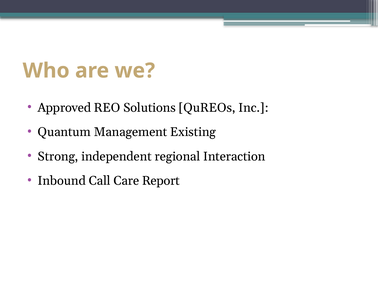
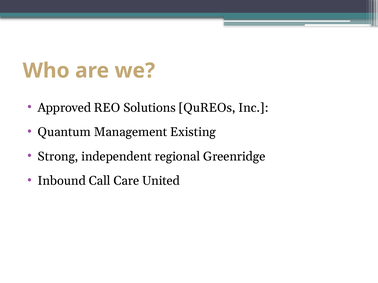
Interaction: Interaction -> Greenridge
Report: Report -> United
